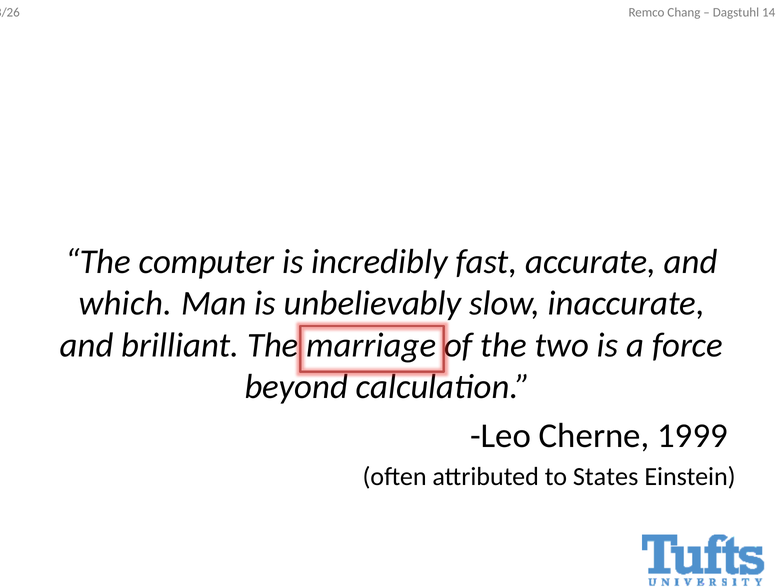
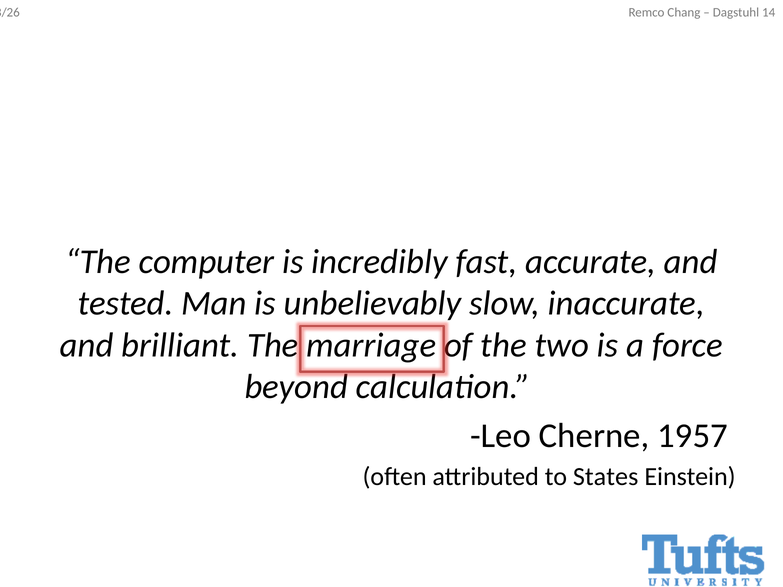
which: which -> tested
1999: 1999 -> 1957
